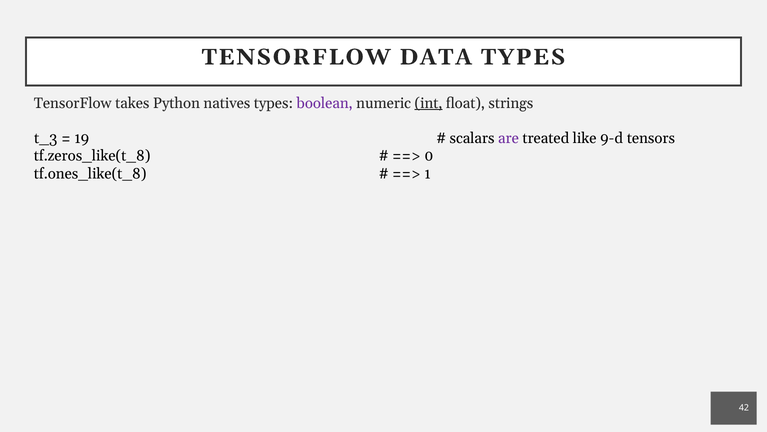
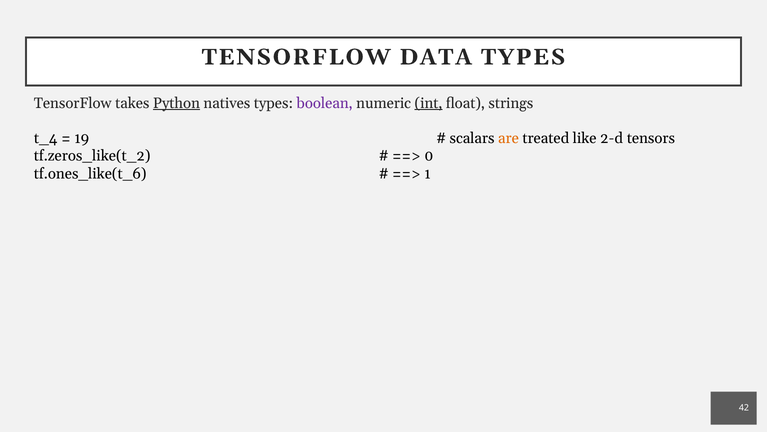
Python underline: none -> present
t_3: t_3 -> t_4
are colour: purple -> orange
9-d: 9-d -> 2-d
tf.zeros_like(t_8: tf.zeros_like(t_8 -> tf.zeros_like(t_2
tf.ones_like(t_8: tf.ones_like(t_8 -> tf.ones_like(t_6
